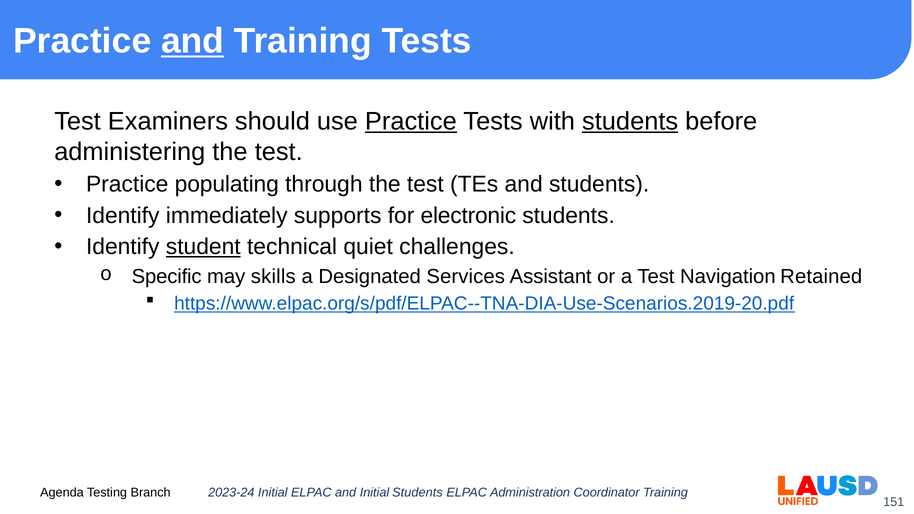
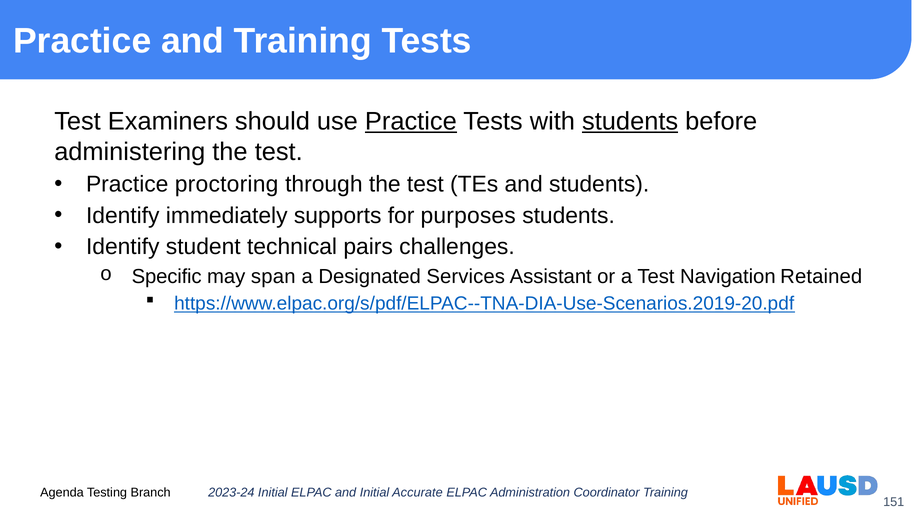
and at (193, 41) underline: present -> none
populating: populating -> proctoring
electronic: electronic -> purposes
student underline: present -> none
quiet: quiet -> pairs
skills: skills -> span
Initial Students: Students -> Accurate
